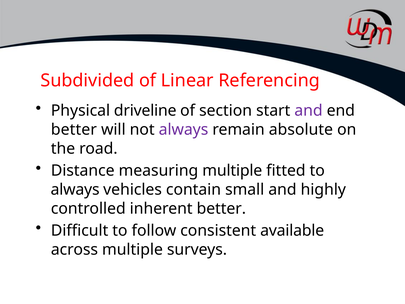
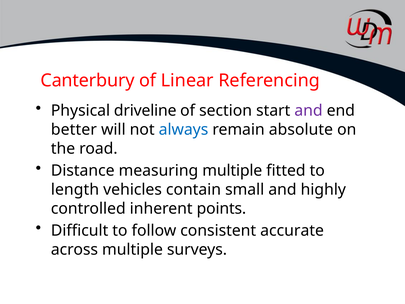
Subdivided: Subdivided -> Canterbury
always at (184, 130) colour: purple -> blue
always at (75, 189): always -> length
inherent better: better -> points
available: available -> accurate
